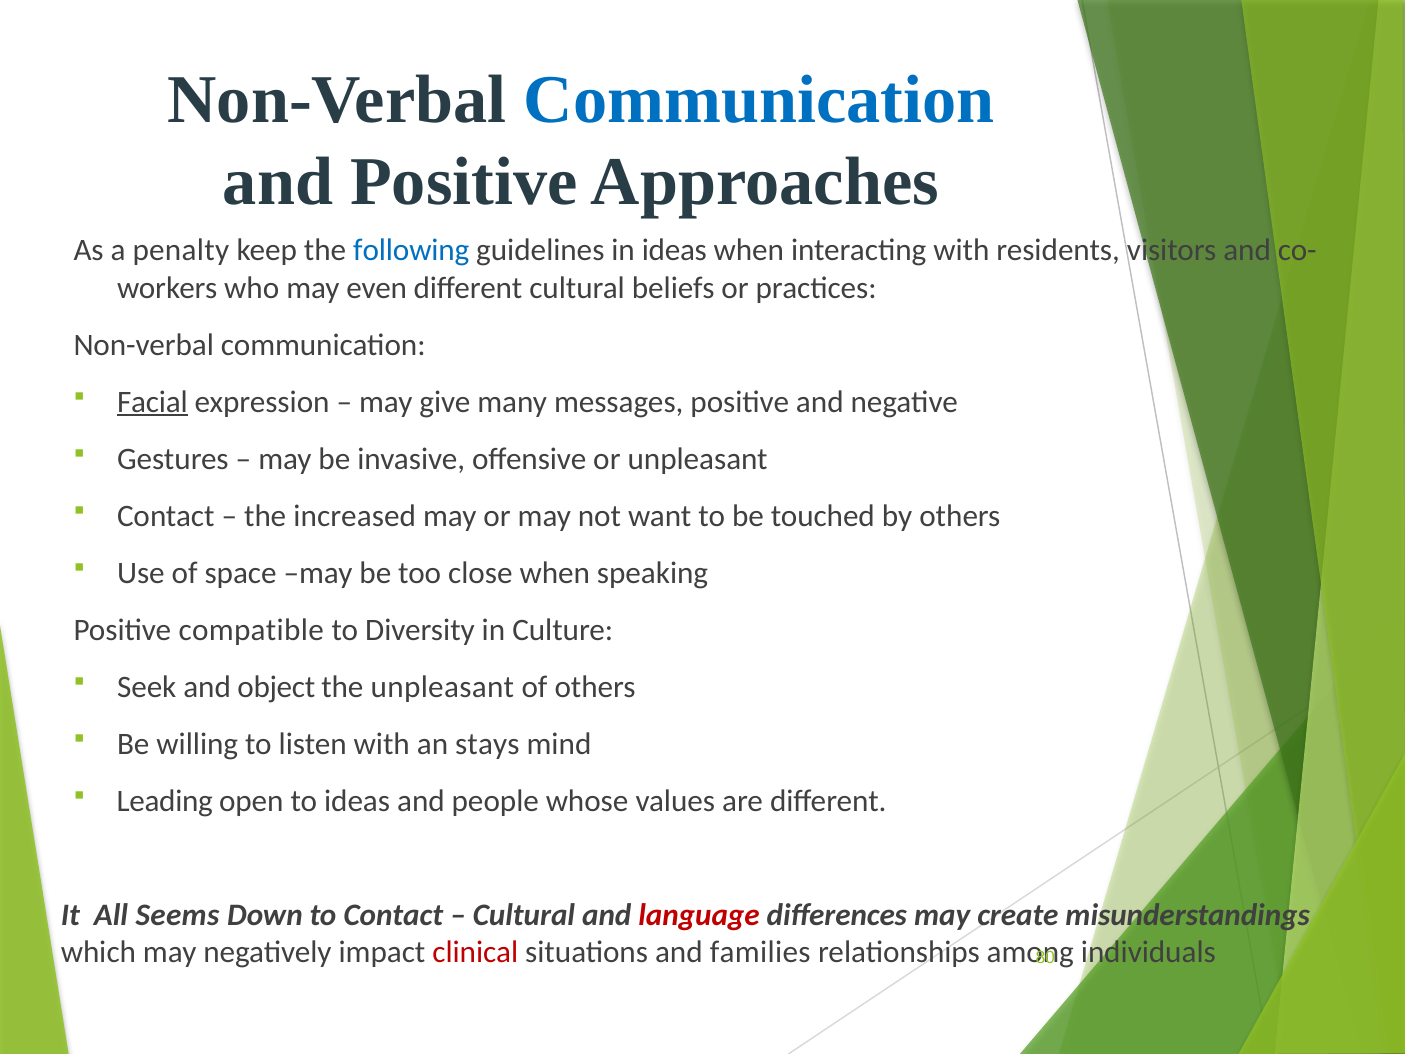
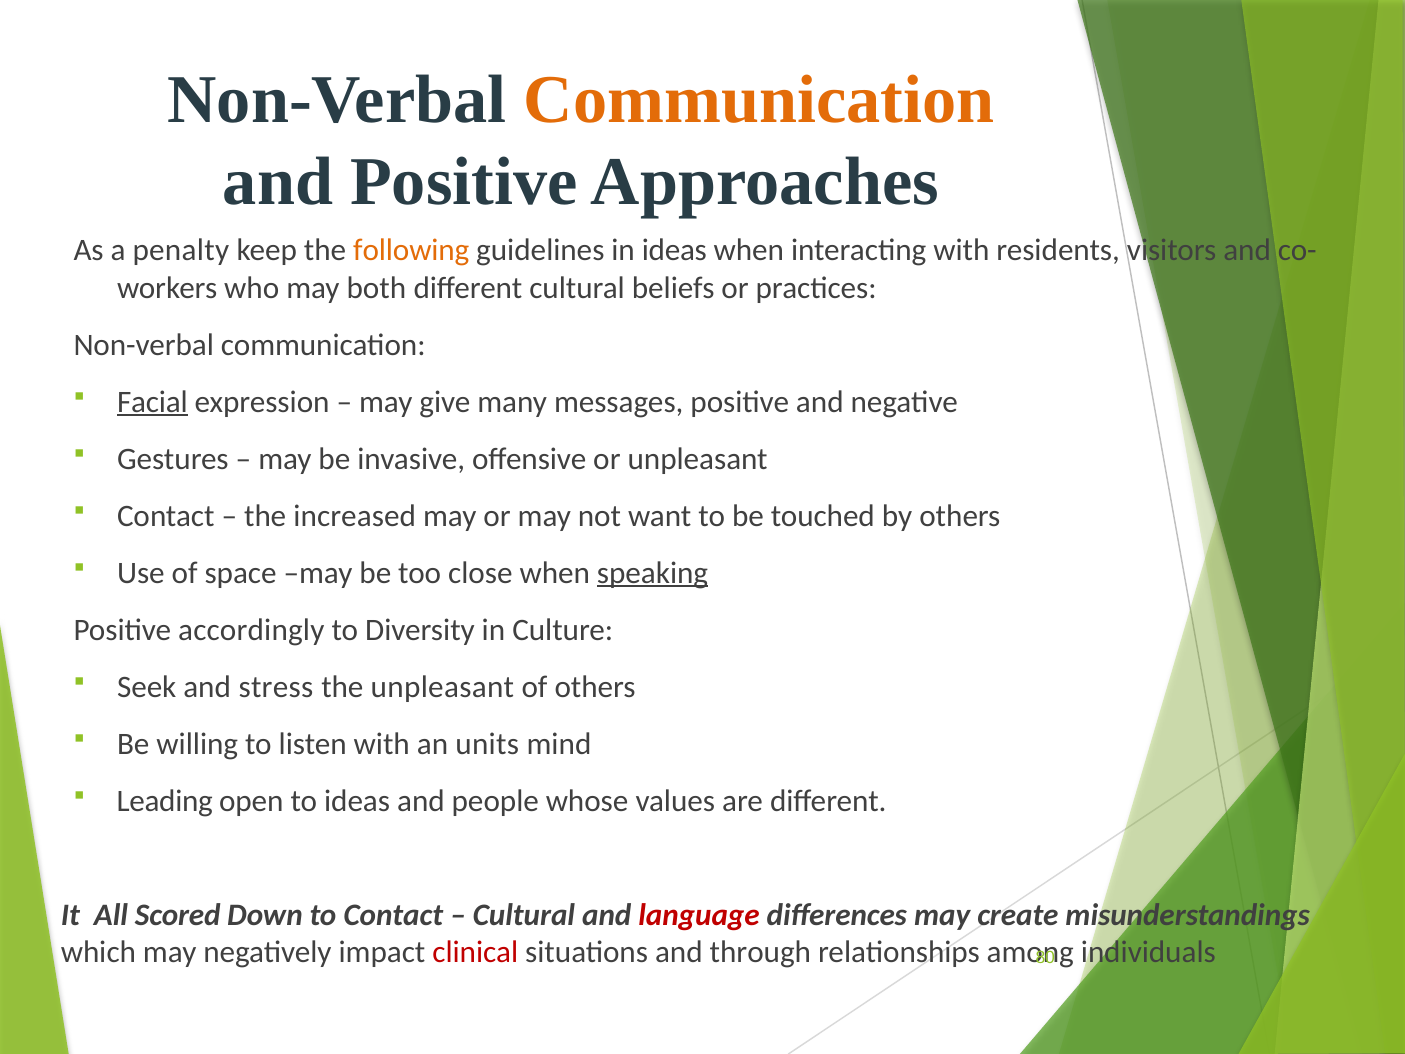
Communication at (759, 100) colour: blue -> orange
following colour: blue -> orange
even: even -> both
speaking underline: none -> present
compatible: compatible -> accordingly
object: object -> stress
stays: stays -> units
Seems: Seems -> Scored
families: families -> through
